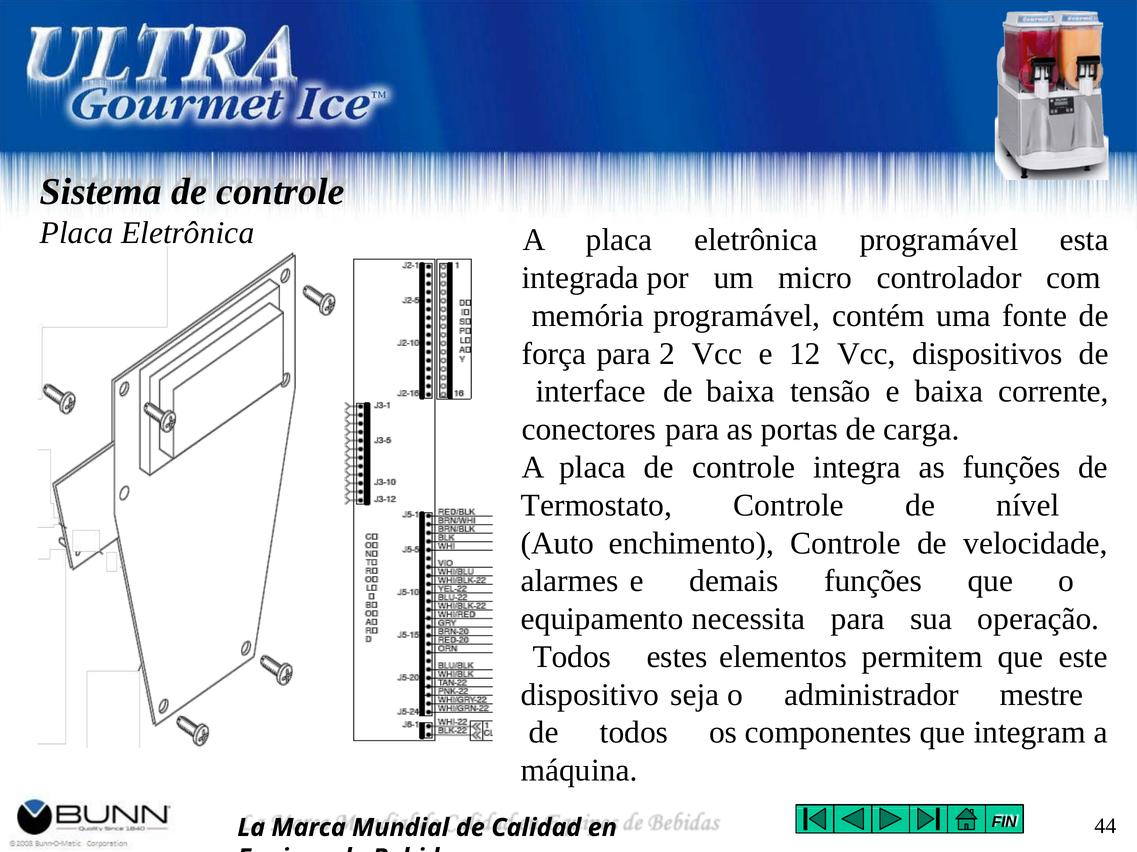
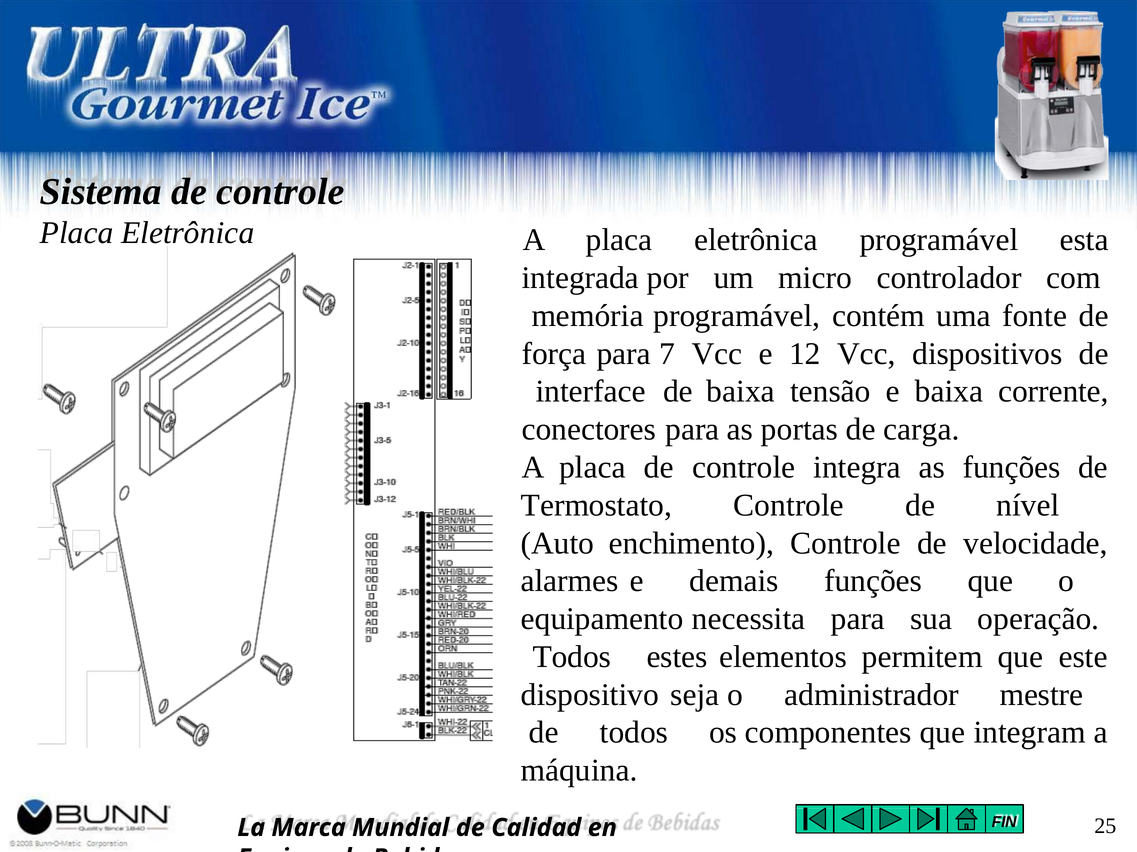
2: 2 -> 7
44: 44 -> 25
